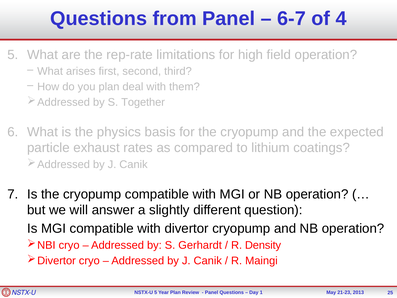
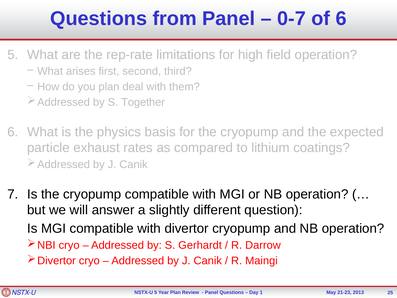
6-7: 6-7 -> 0-7
of 4: 4 -> 6
Density: Density -> Darrow
